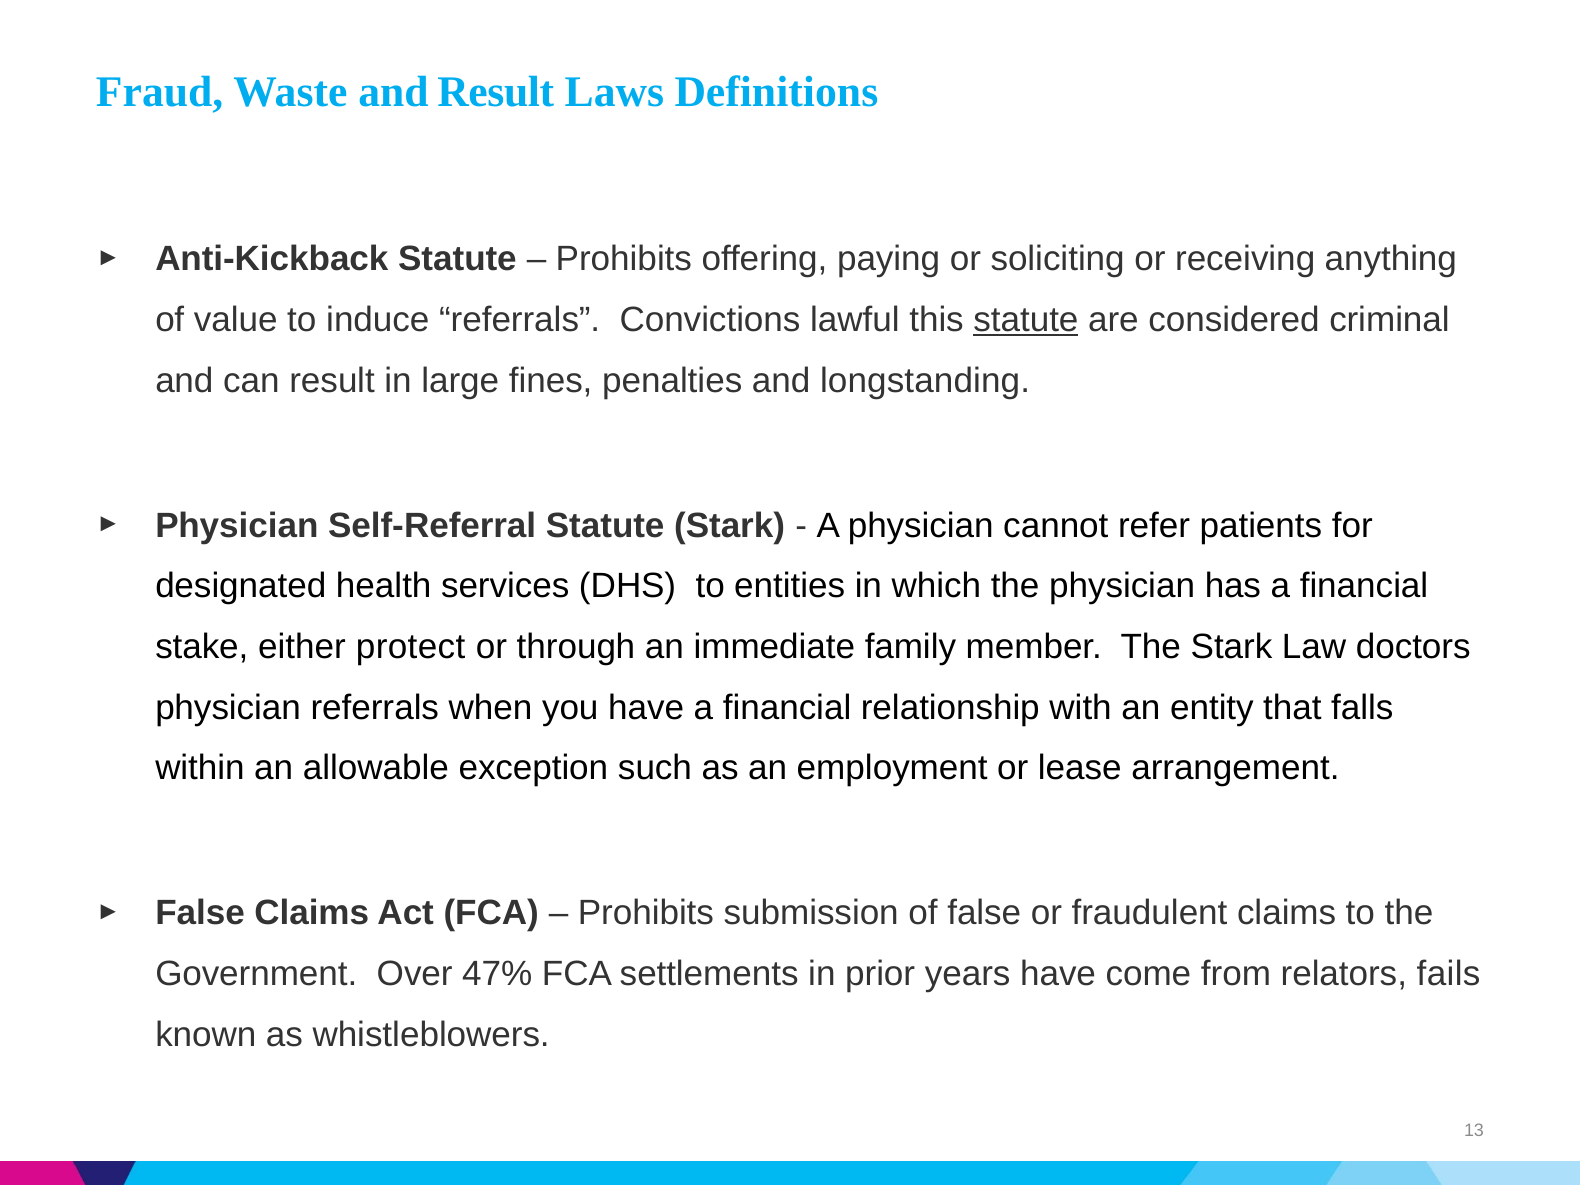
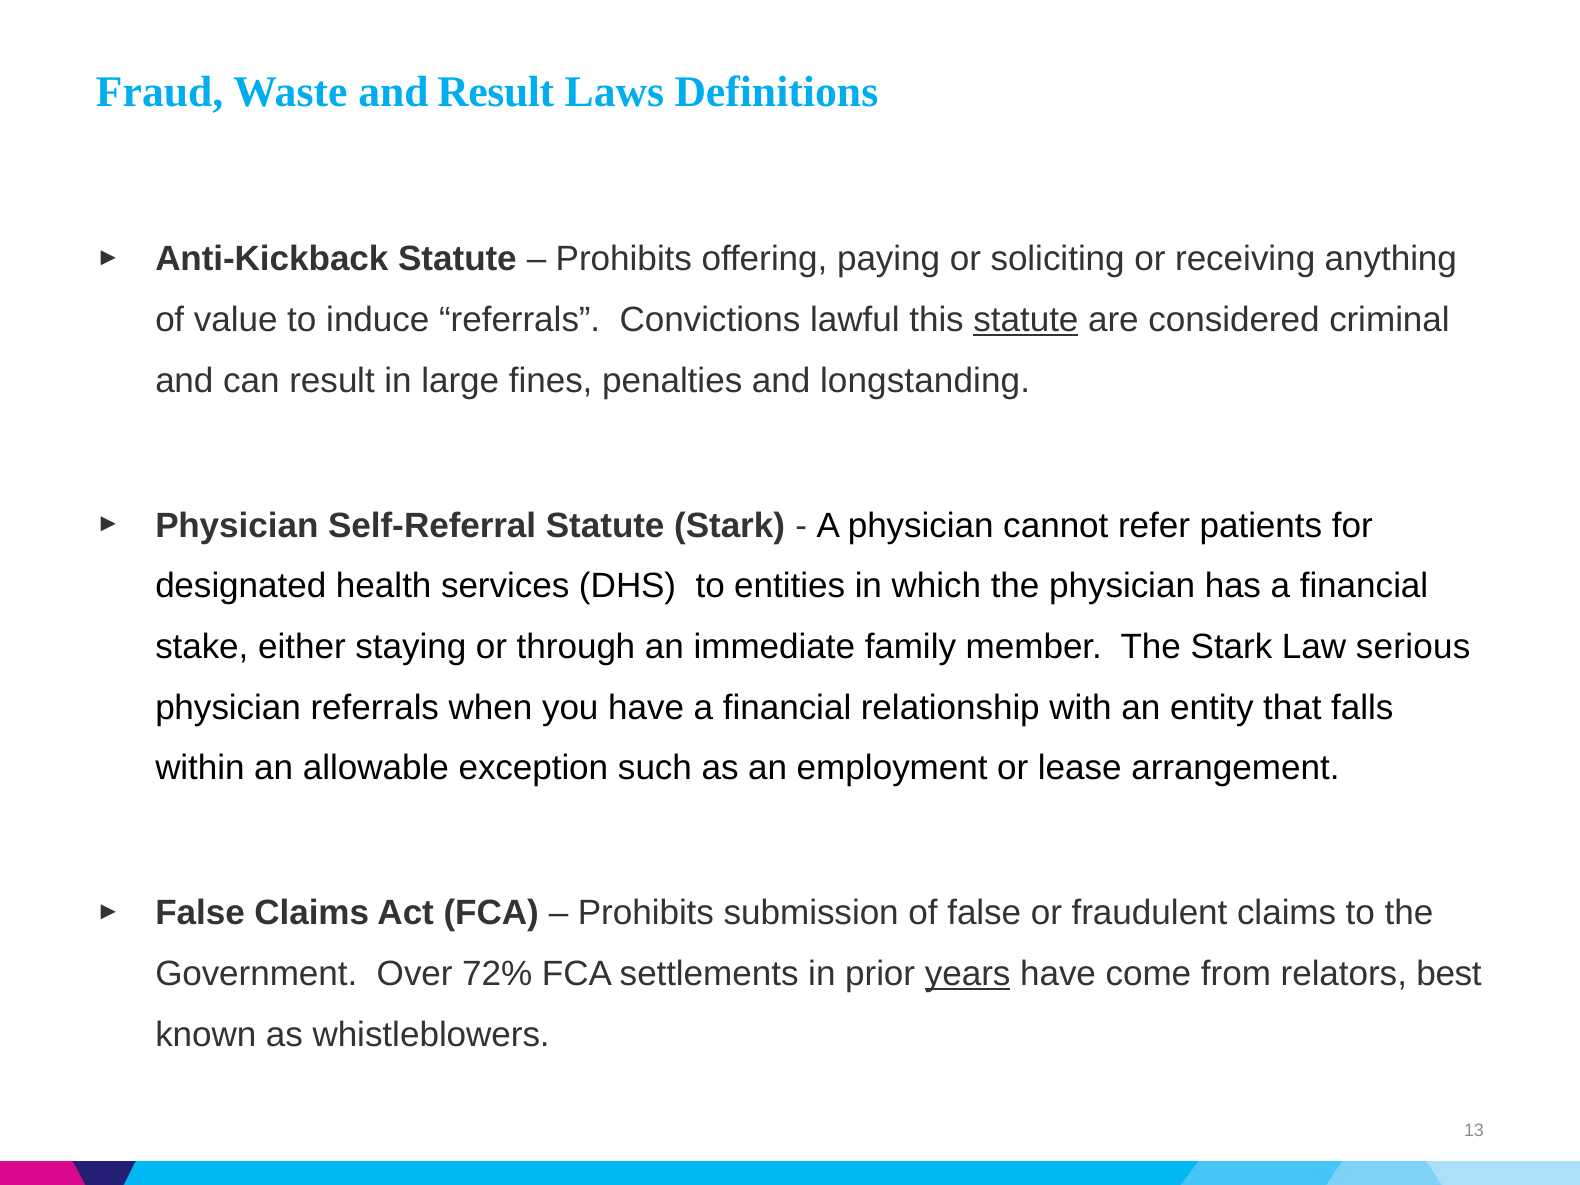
protect: protect -> staying
doctors: doctors -> serious
47%: 47% -> 72%
years underline: none -> present
fails: fails -> best
